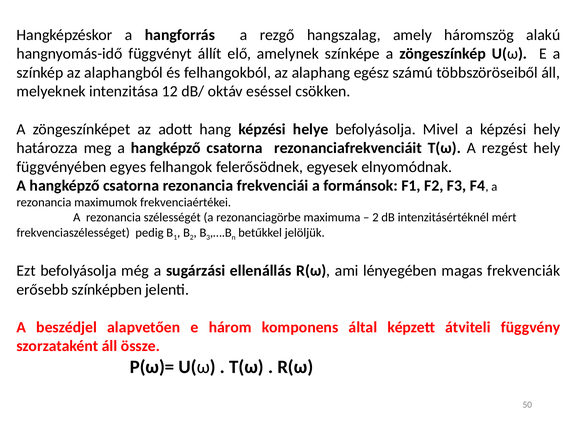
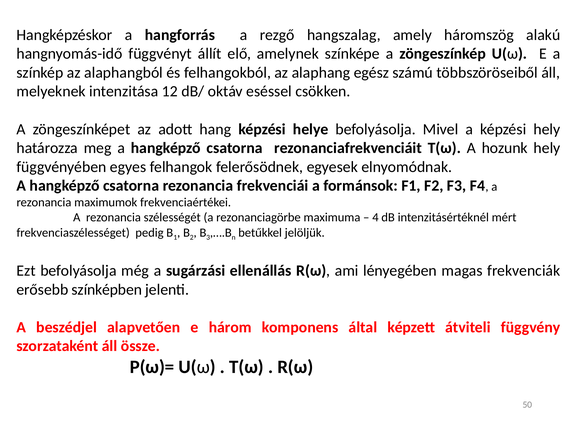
rezgést: rezgést -> hozunk
2 at (375, 218): 2 -> 4
